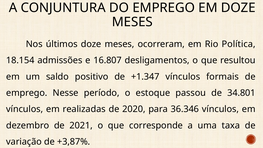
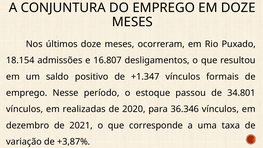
Política: Política -> Puxado
